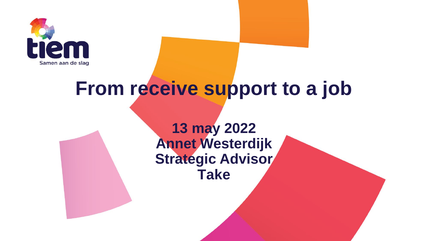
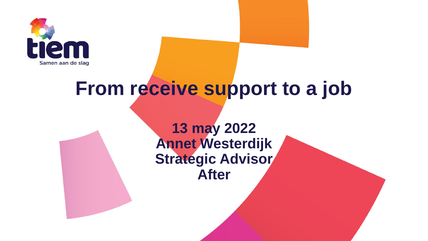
Take: Take -> After
